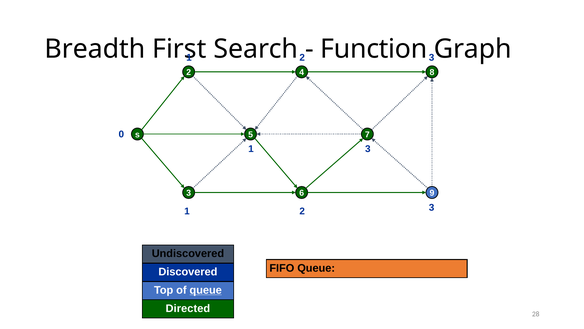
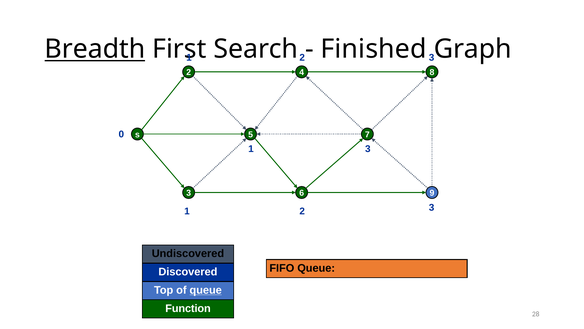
Breadth underline: none -> present
Function: Function -> Finished
Directed: Directed -> Function
